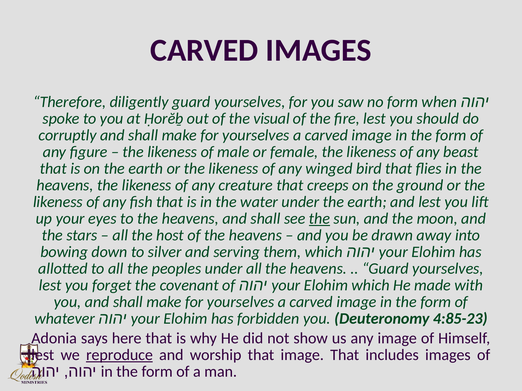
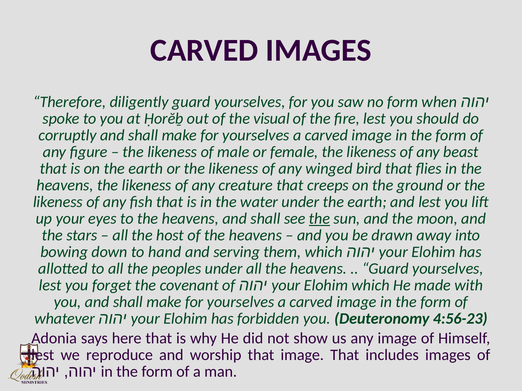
silver: silver -> hand
4:85-23: 4:85-23 -> 4:56-23
reproduce underline: present -> none
